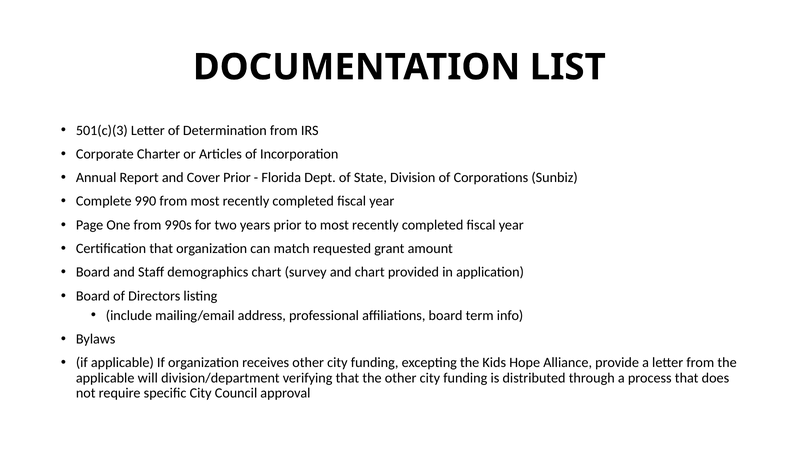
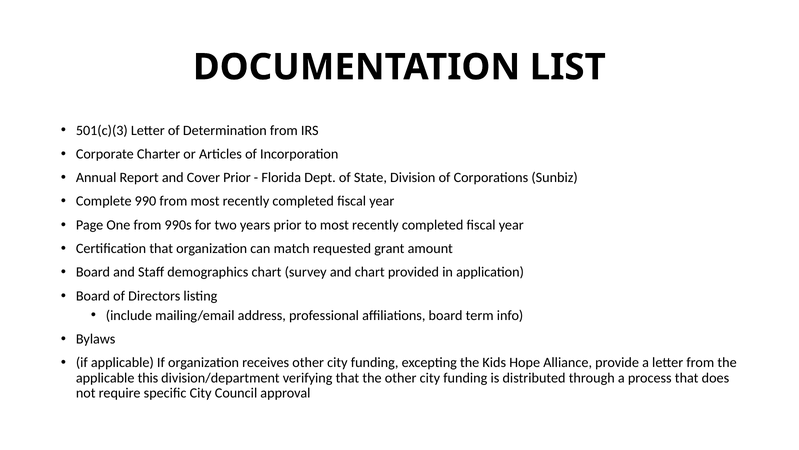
will: will -> this
